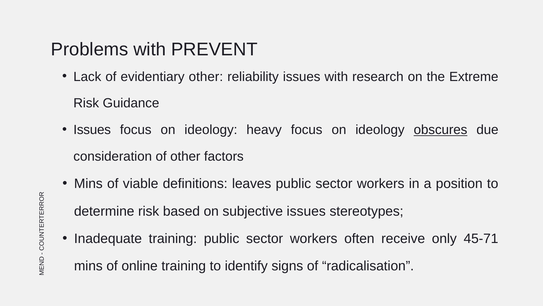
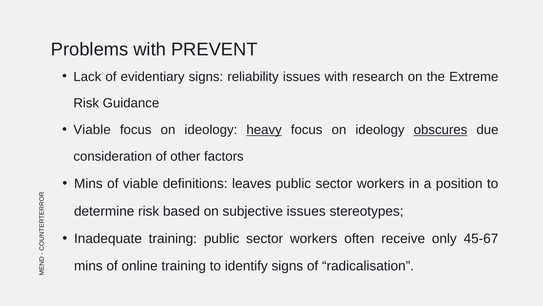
evidentiary other: other -> signs
Issues at (92, 130): Issues -> Viable
heavy underline: none -> present
45-71: 45-71 -> 45-67
